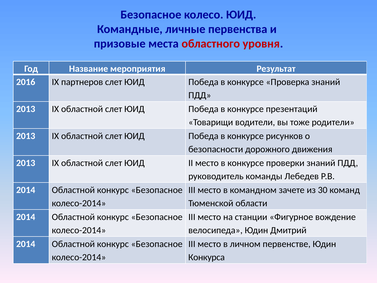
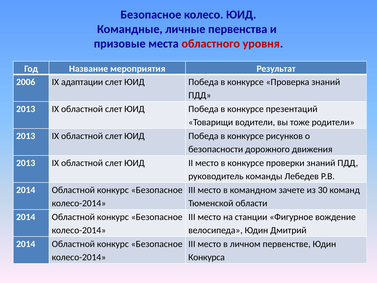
2016: 2016 -> 2006
партнеров: партнеров -> адаптации
